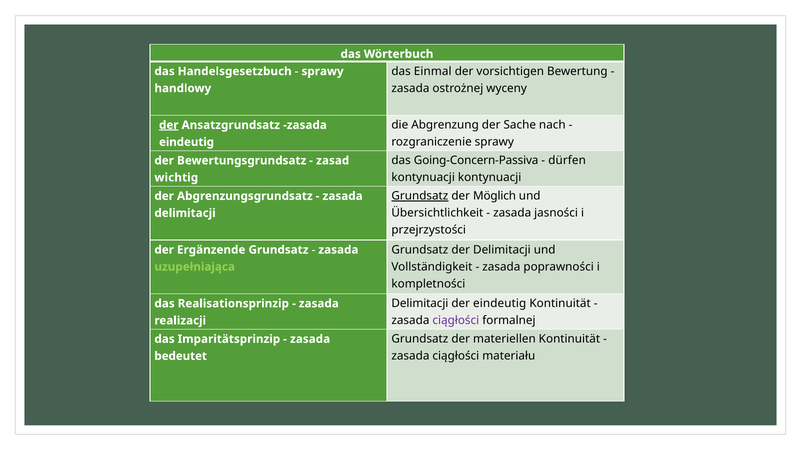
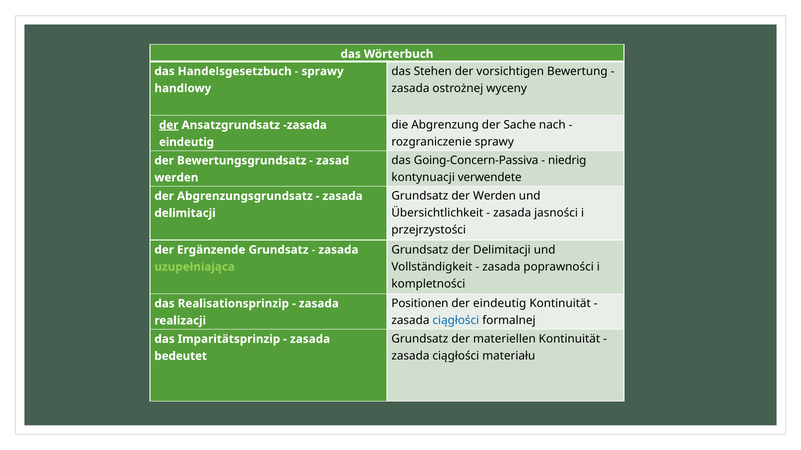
Einmal: Einmal -> Stehen
dürfen: dürfen -> niedrig
kontynuacji kontynuacji: kontynuacji -> verwendete
wichtig at (176, 178): wichtig -> werden
Grundsatz at (420, 196) underline: present -> none
der Möglich: Möglich -> Werden
Delimitacji at (420, 304): Delimitacji -> Positionen
ciągłości at (456, 321) colour: purple -> blue
